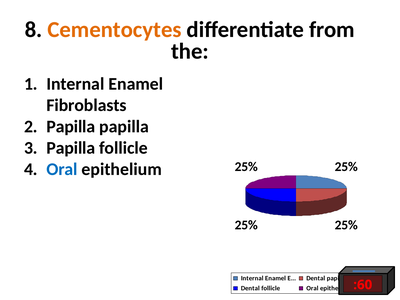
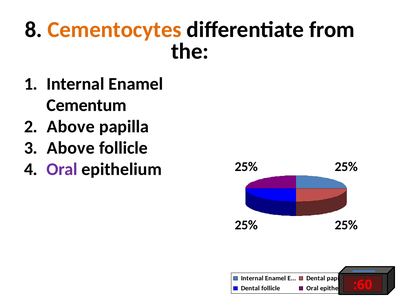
Fibroblasts: Fibroblasts -> Cementum
Papilla at (71, 127): Papilla -> Above
Papilla at (71, 148): Papilla -> Above
Oral at (62, 169) colour: blue -> purple
